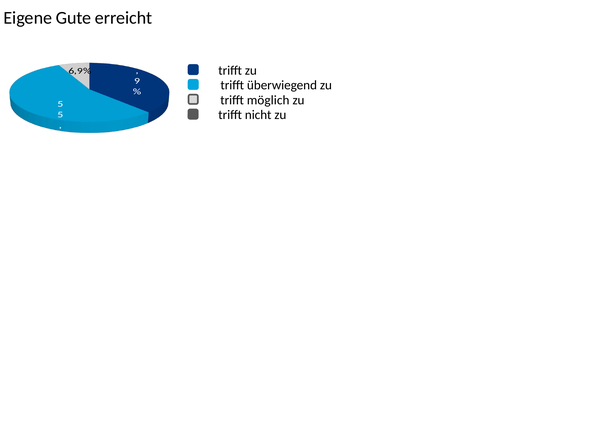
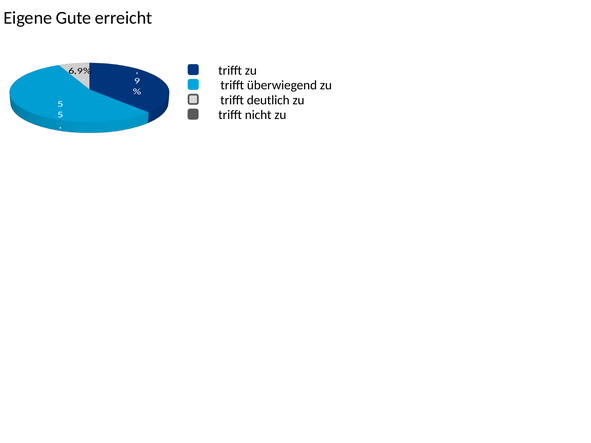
möglich: möglich -> deutlich
